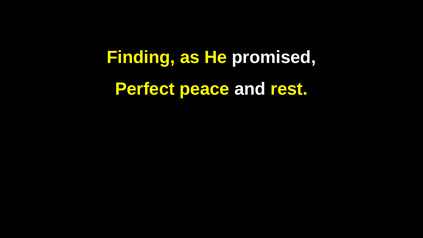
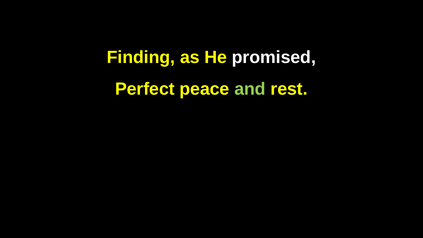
and colour: white -> light green
